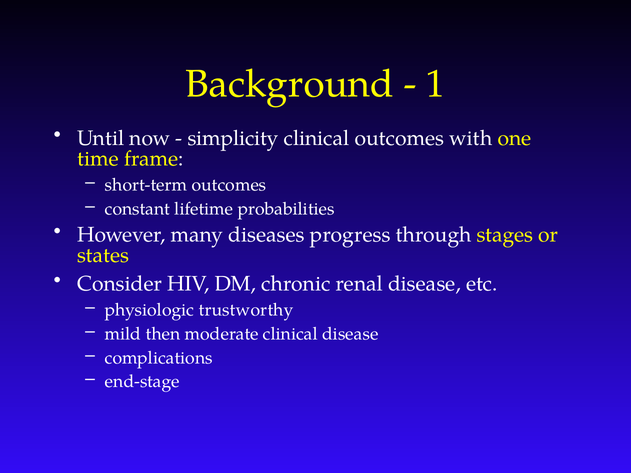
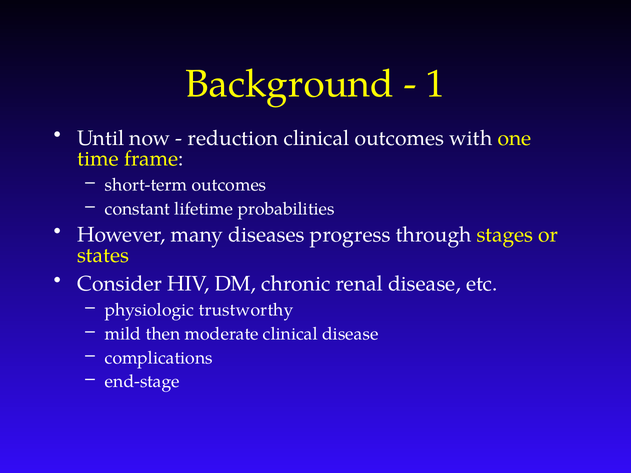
simplicity: simplicity -> reduction
